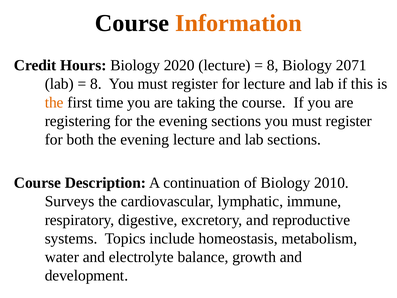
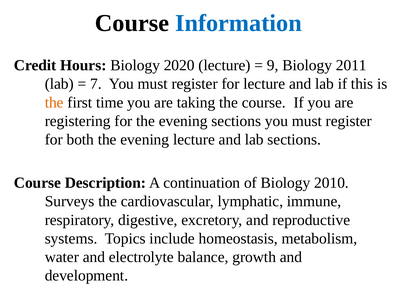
Information colour: orange -> blue
8 at (273, 65): 8 -> 9
2071: 2071 -> 2011
8 at (96, 84): 8 -> 7
